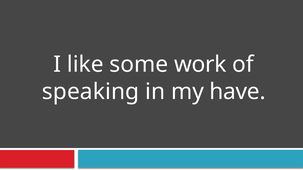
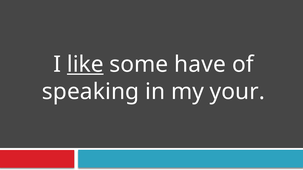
like underline: none -> present
work: work -> have
have: have -> your
